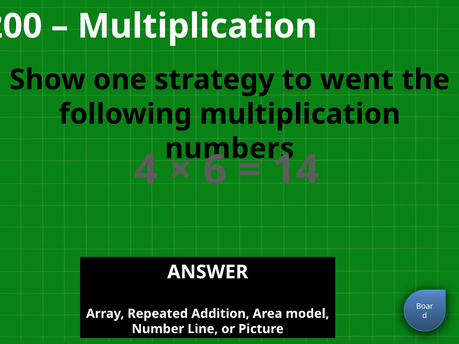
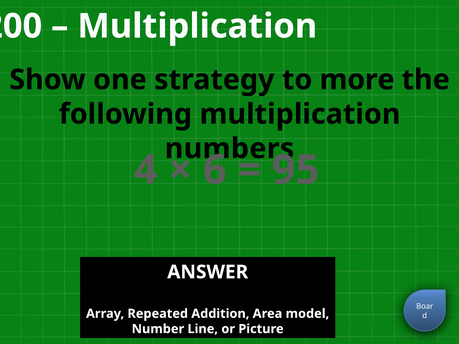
went: went -> more
14: 14 -> 95
